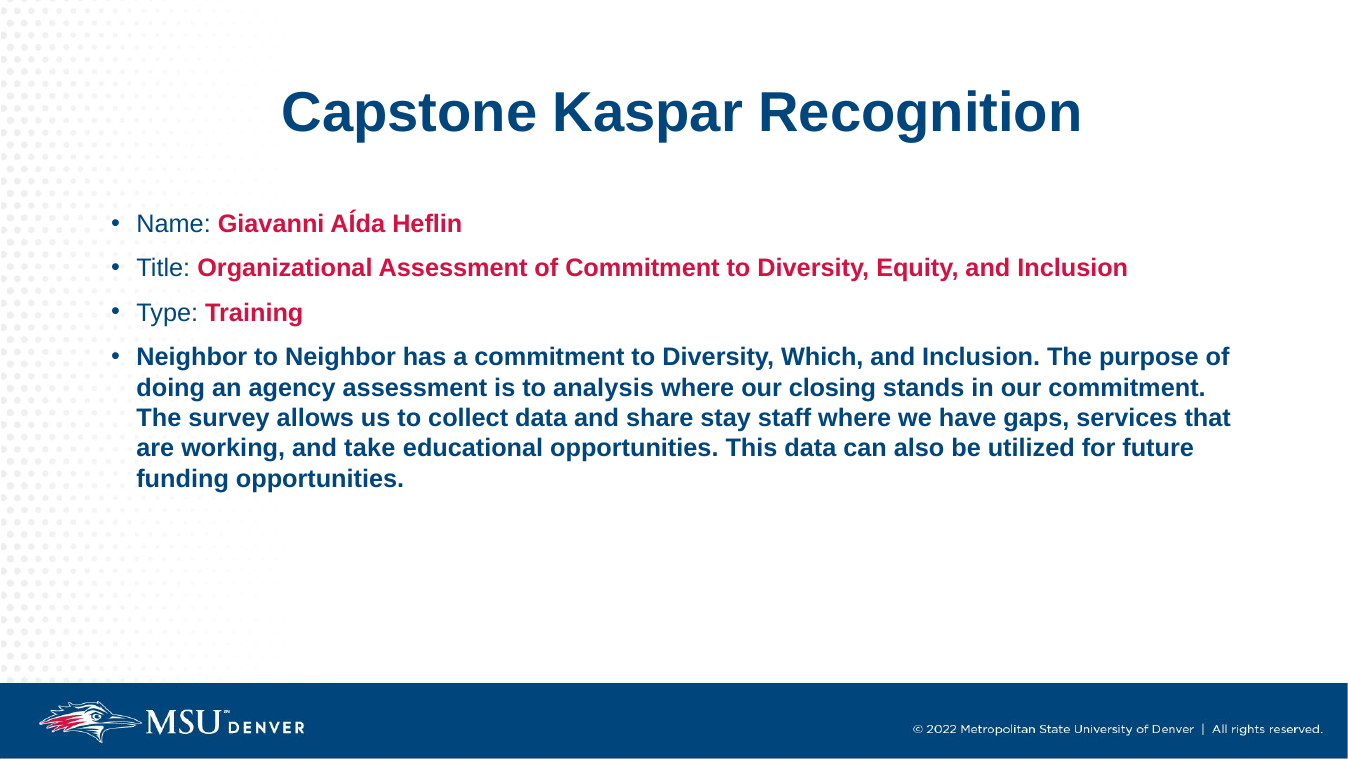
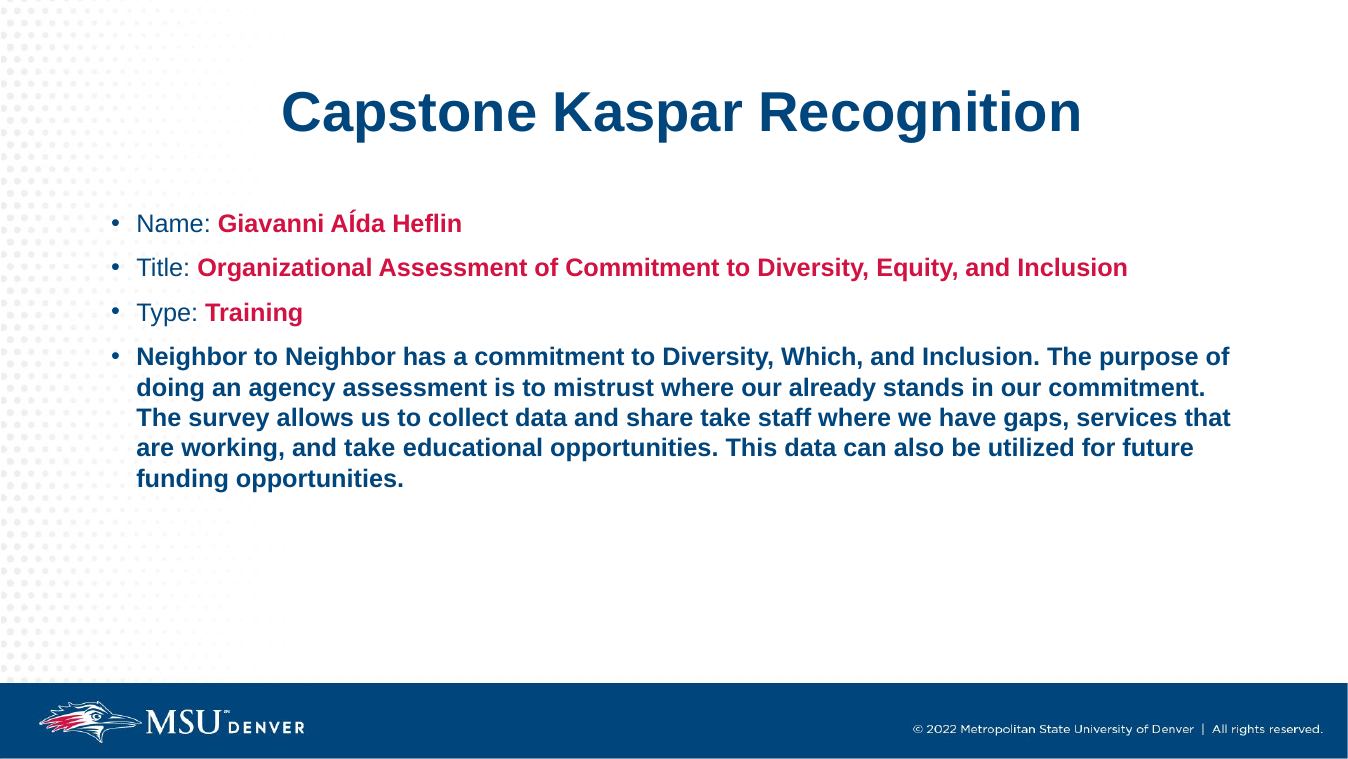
analysis: analysis -> mistrust
closing: closing -> already
share stay: stay -> take
